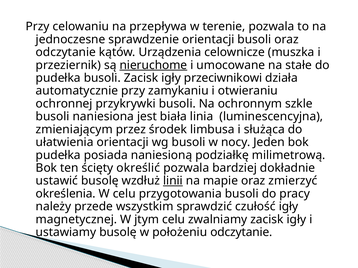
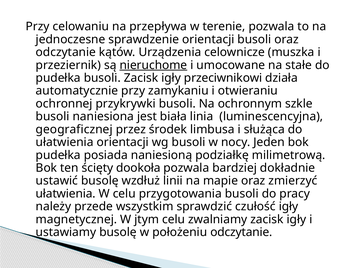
zmieniającym: zmieniającym -> geograficznej
określić: określić -> dookoła
linii underline: present -> none
określenia at (66, 194): określenia -> ułatwienia
